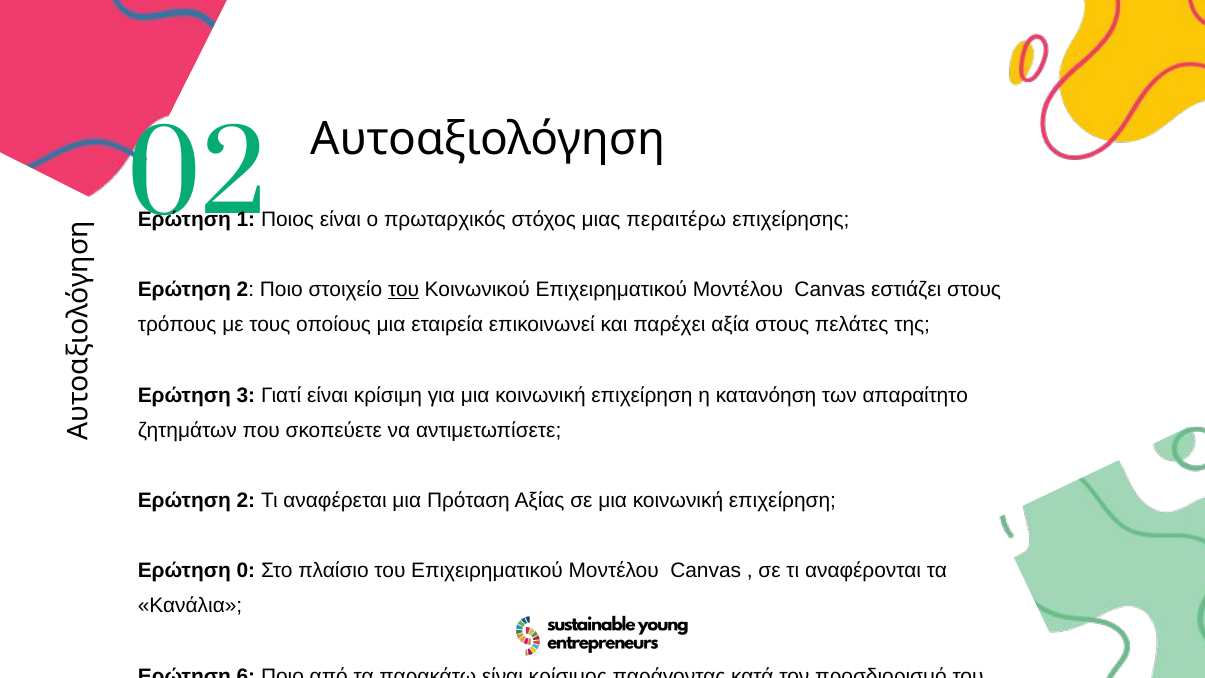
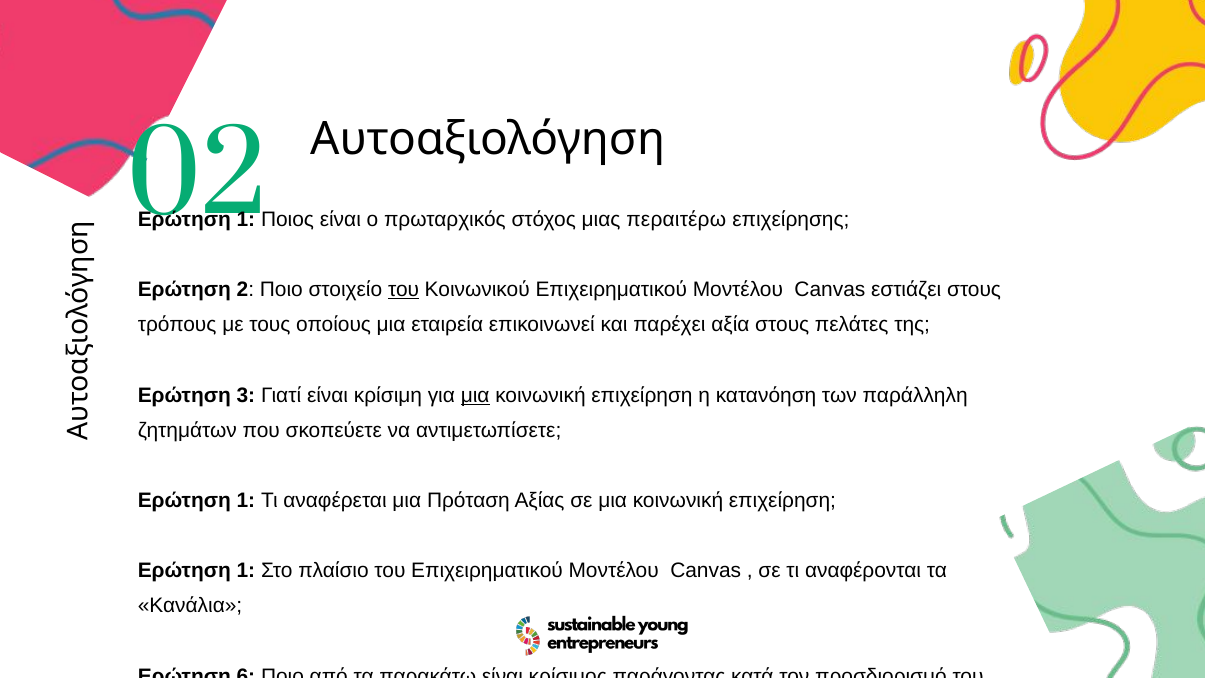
μια at (475, 395) underline: none -> present
απαραίτητο: απαραίτητο -> παράλληλη
2 at (246, 500): 2 -> 1
0 at (246, 571): 0 -> 1
